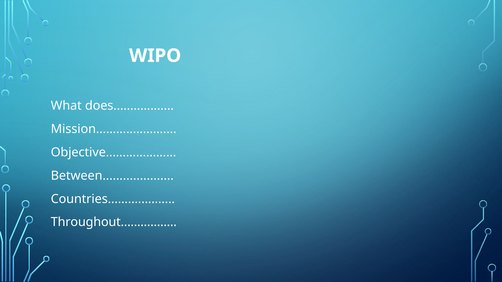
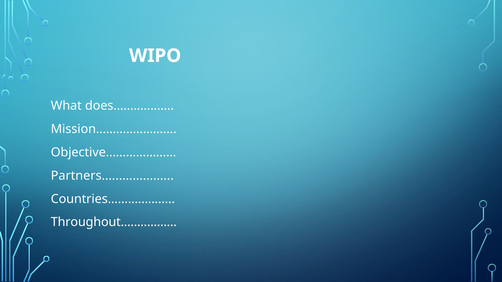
Between: Between -> Partners
